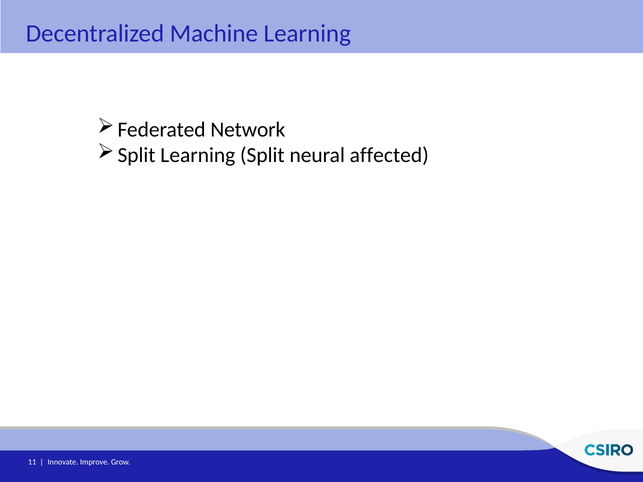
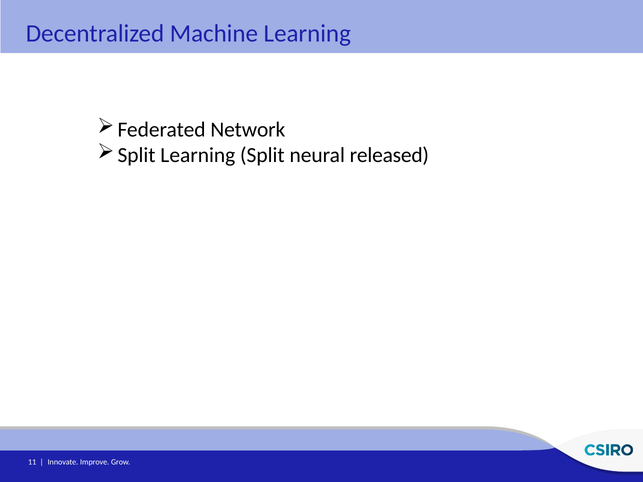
affected: affected -> released
